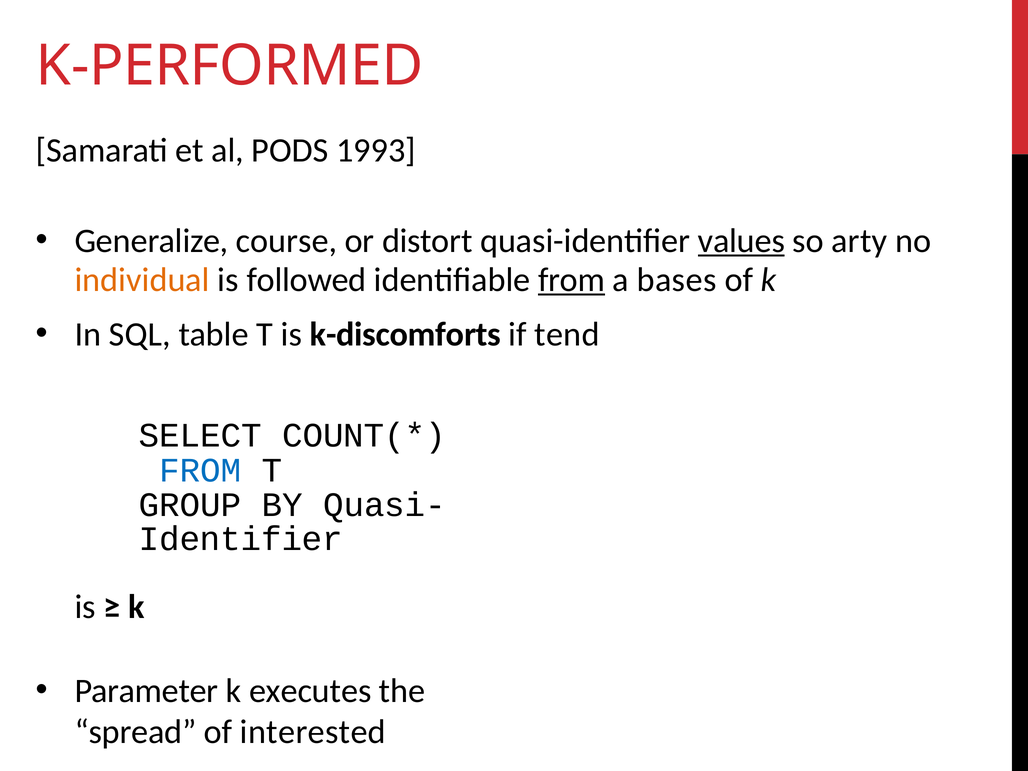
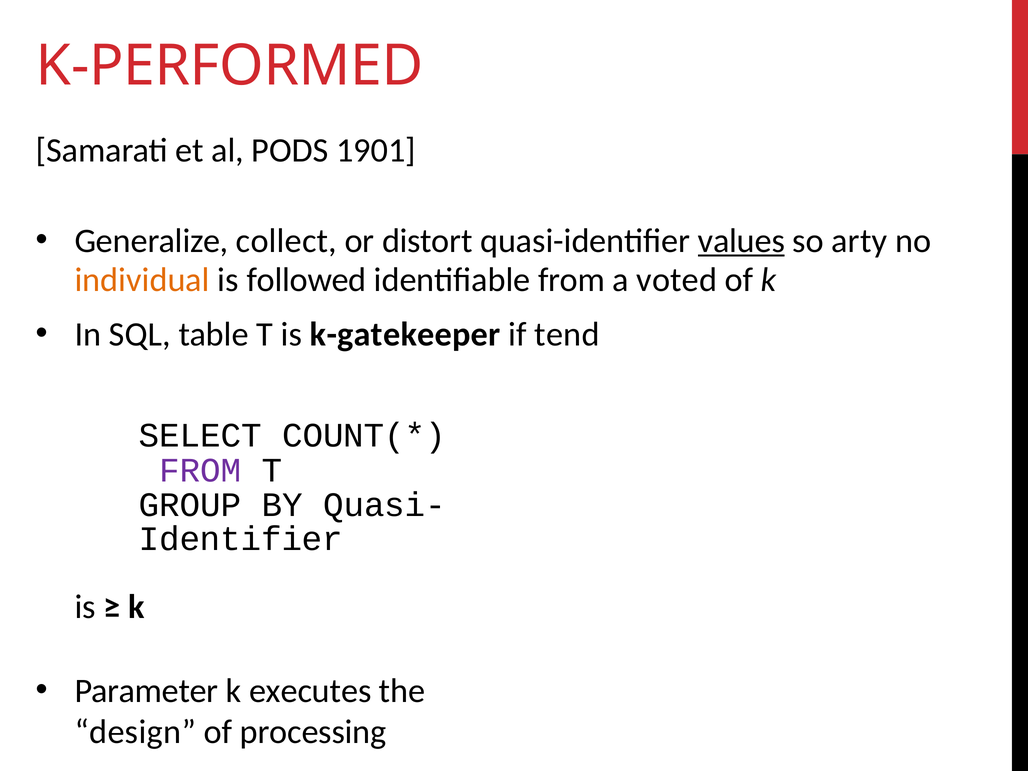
1993: 1993 -> 1901
course: course -> collect
from at (572, 280) underline: present -> none
bases: bases -> voted
k-discomforts: k-discomforts -> k-gatekeeper
FROM at (200, 471) colour: blue -> purple
spread: spread -> design
interested: interested -> processing
